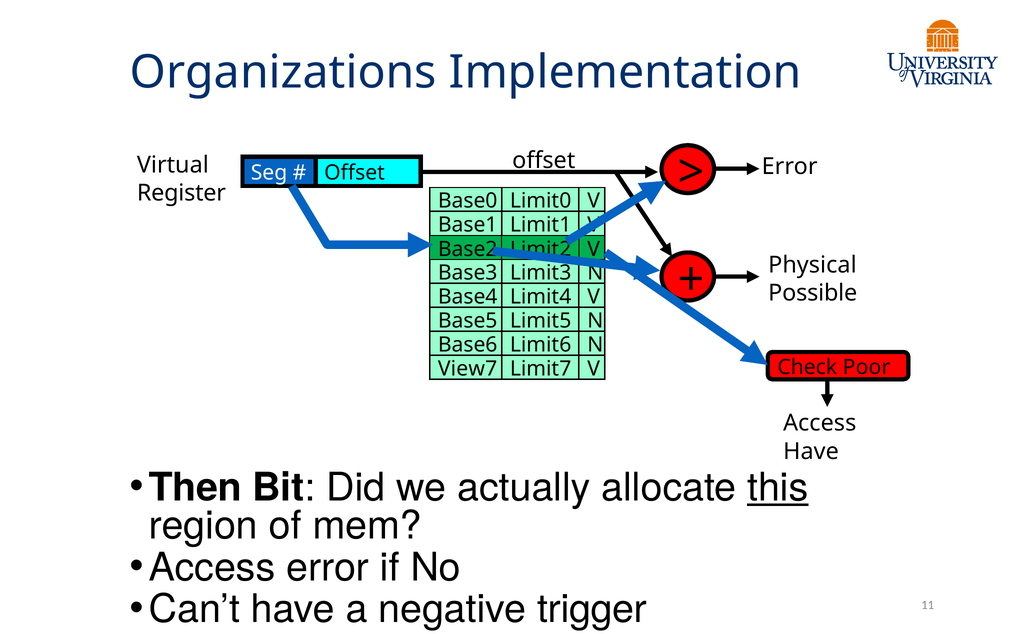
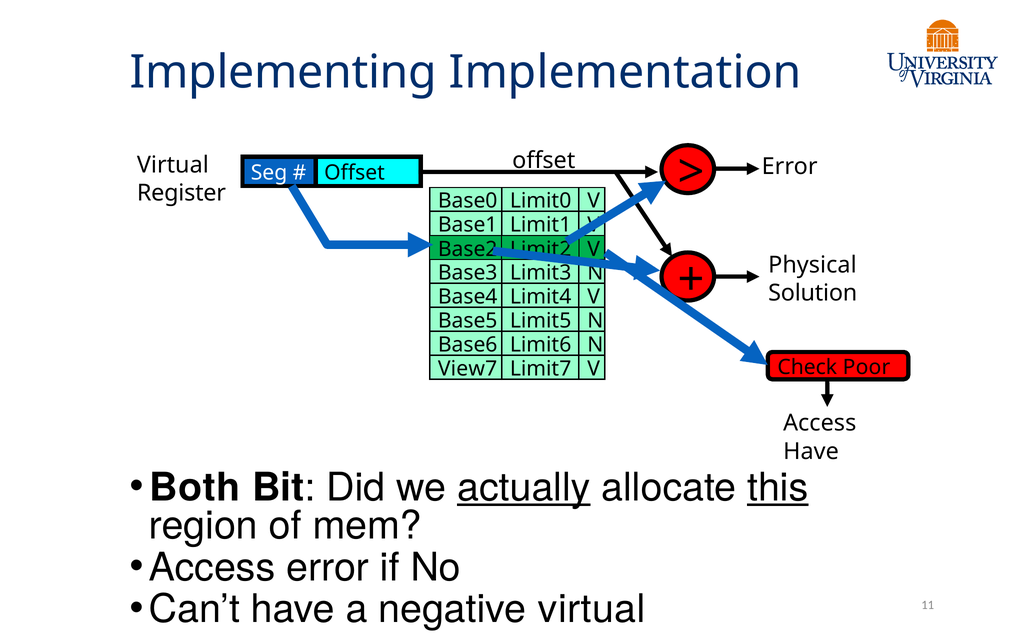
Organizations: Organizations -> Implementing
Possible: Possible -> Solution
Then: Then -> Both
actually underline: none -> present
negative trigger: trigger -> virtual
